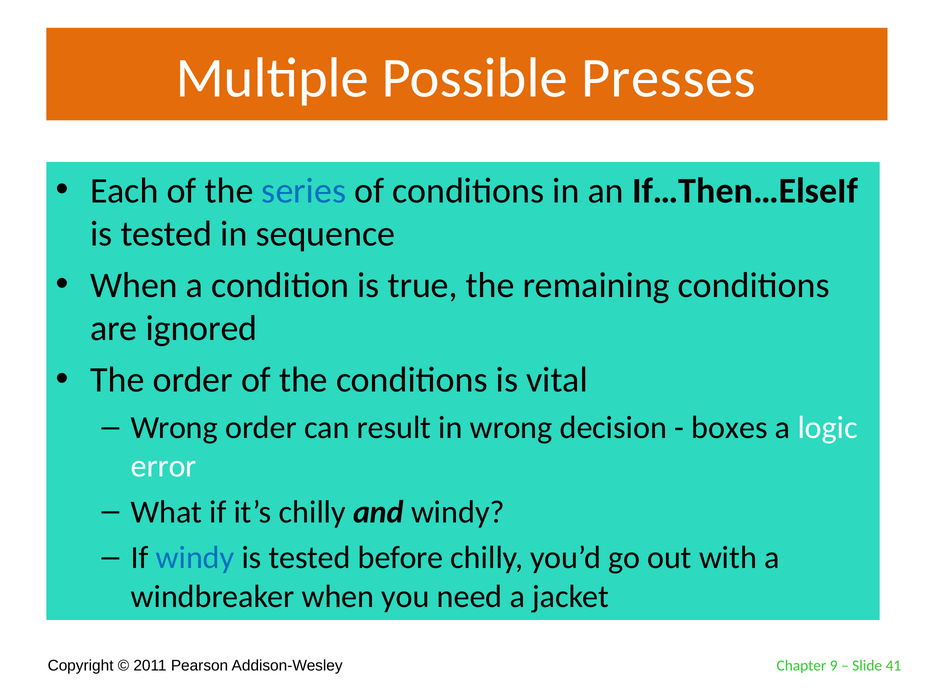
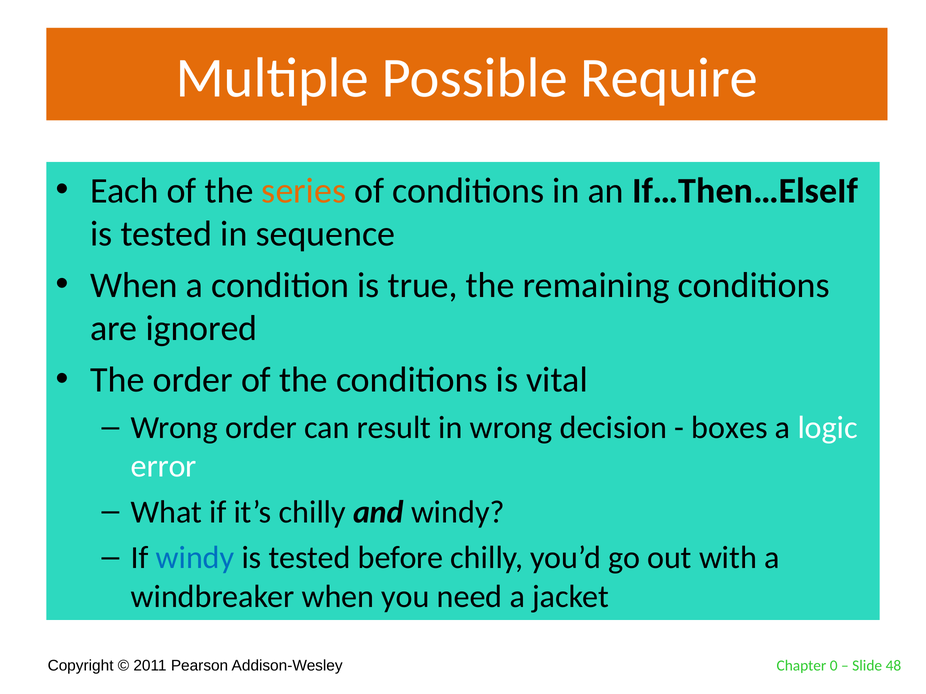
Presses: Presses -> Require
series colour: blue -> orange
9: 9 -> 0
41: 41 -> 48
